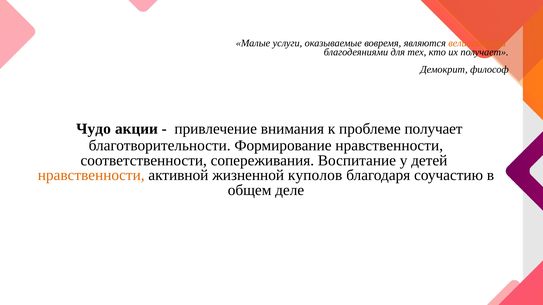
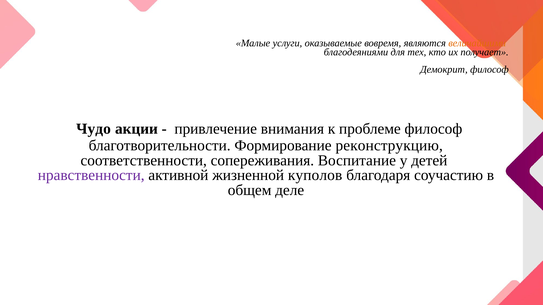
проблеме получает: получает -> философ
Формирование нравственности: нравственности -> реконструкцию
нравственности at (91, 175) colour: orange -> purple
